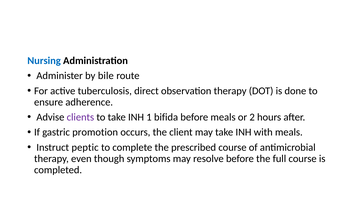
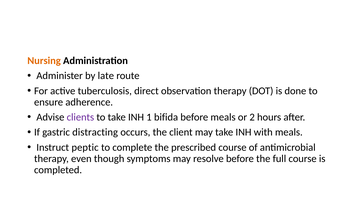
Nursing colour: blue -> orange
bile: bile -> late
promotion: promotion -> distracting
